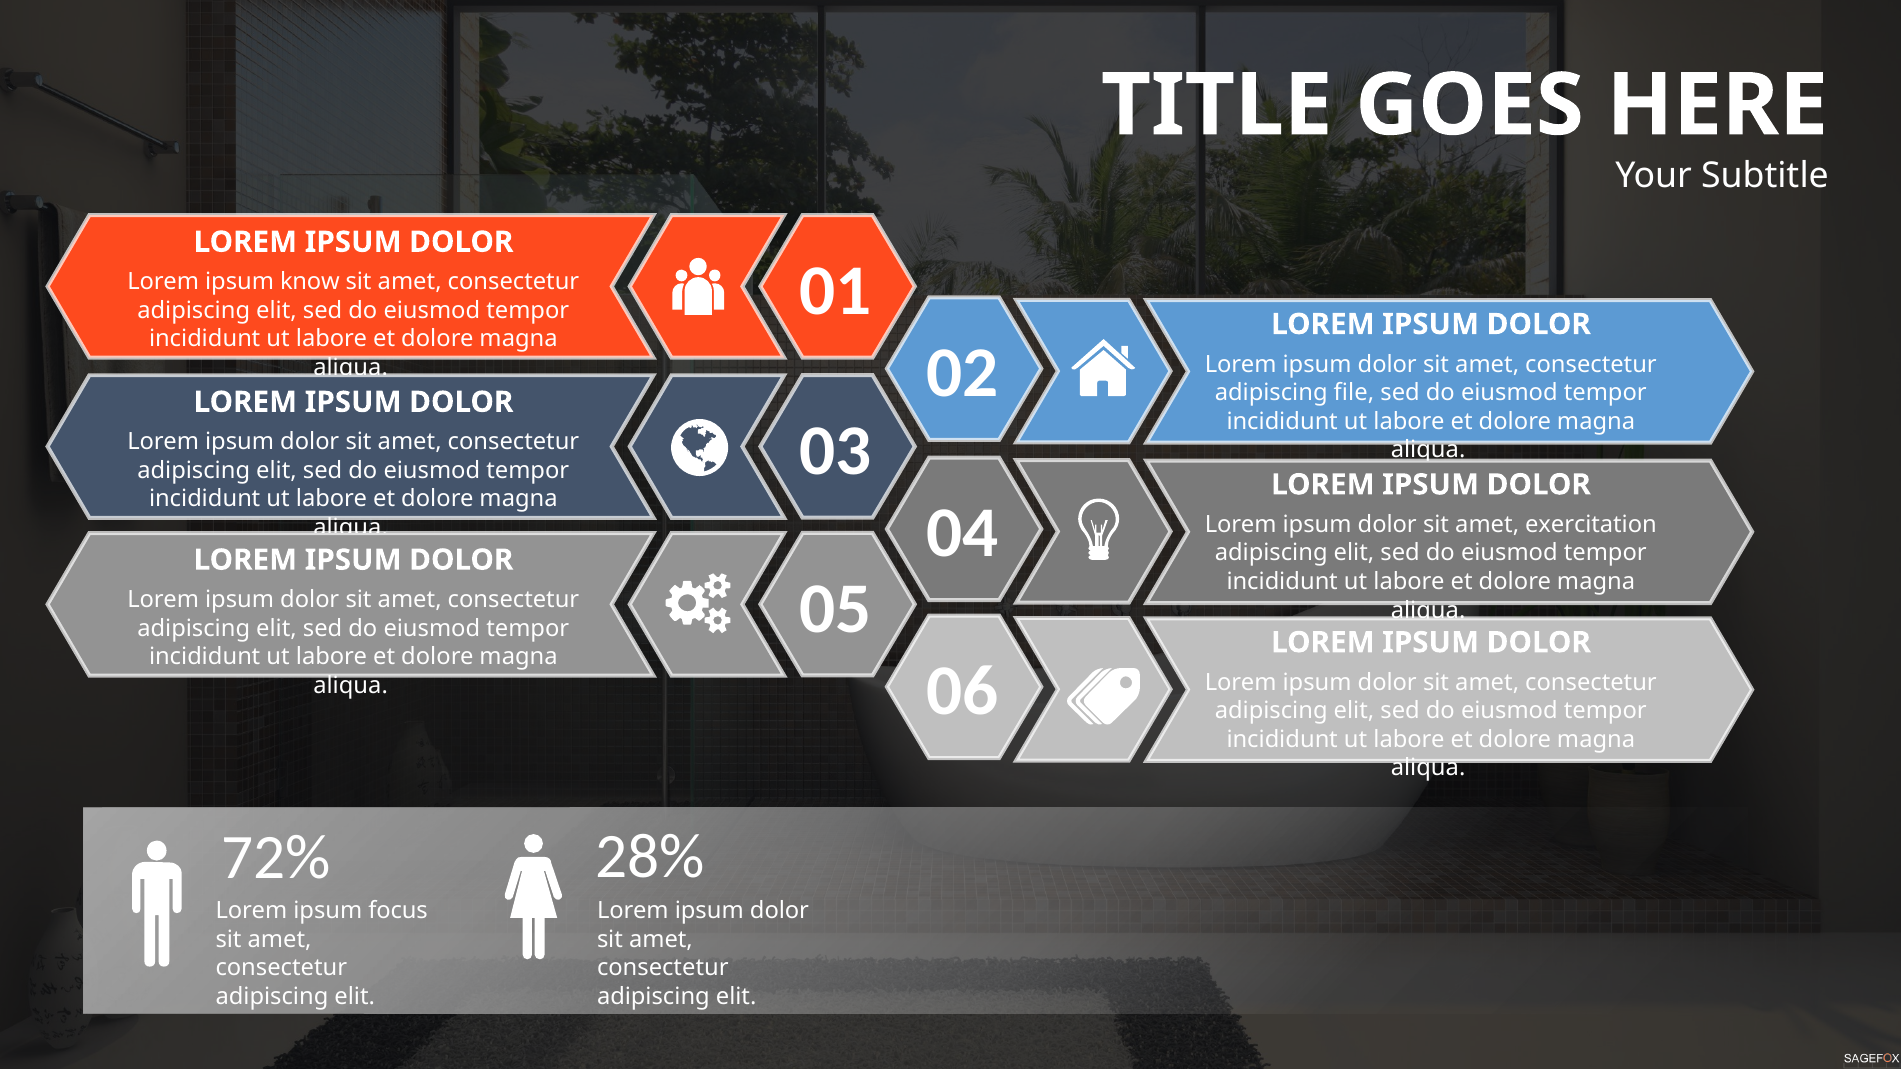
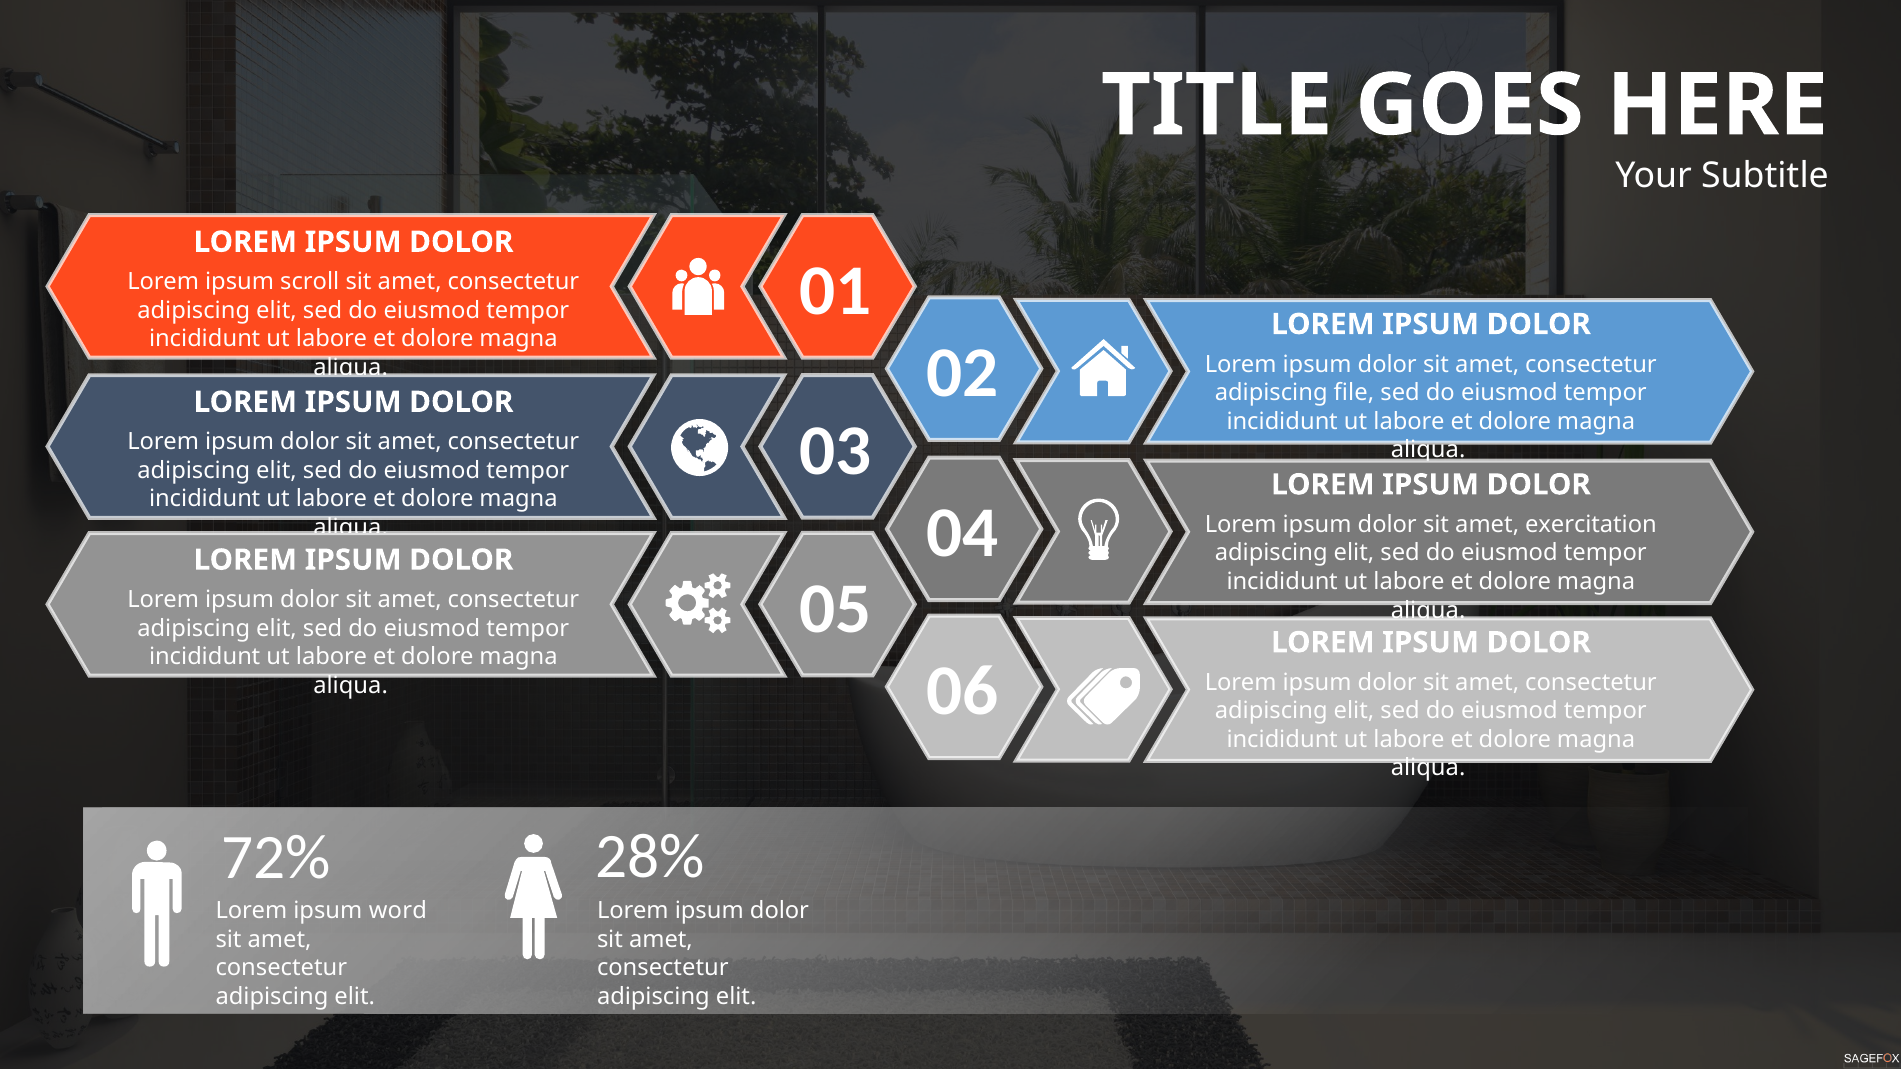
know: know -> scroll
focus: focus -> word
